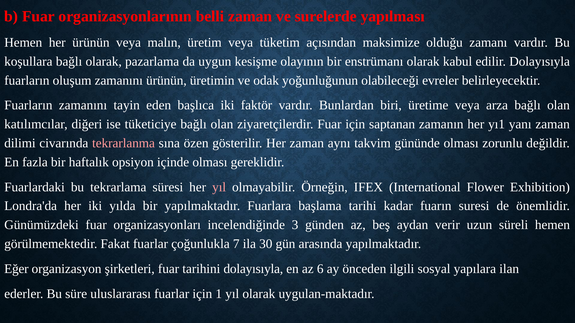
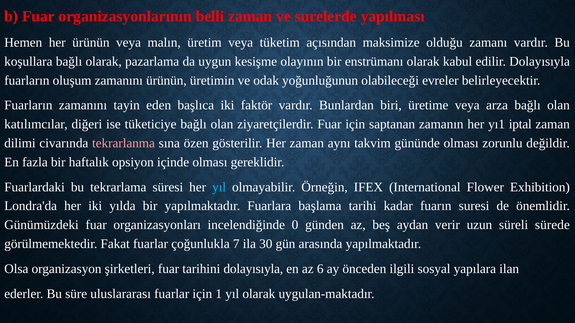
yanı: yanı -> iptal
yıl at (219, 187) colour: pink -> light blue
3: 3 -> 0
süreli hemen: hemen -> sürede
Eğer: Eğer -> Olsa
